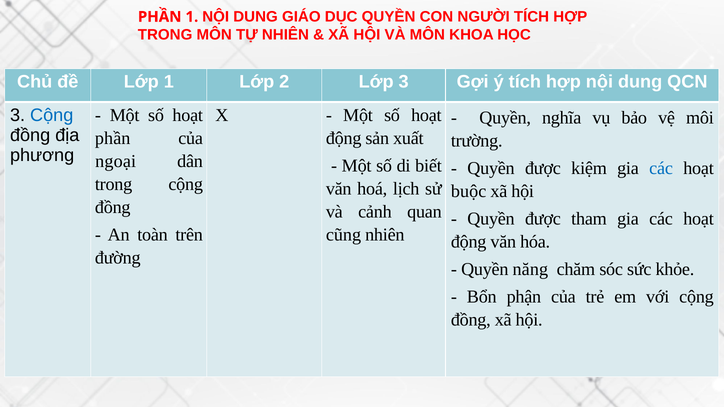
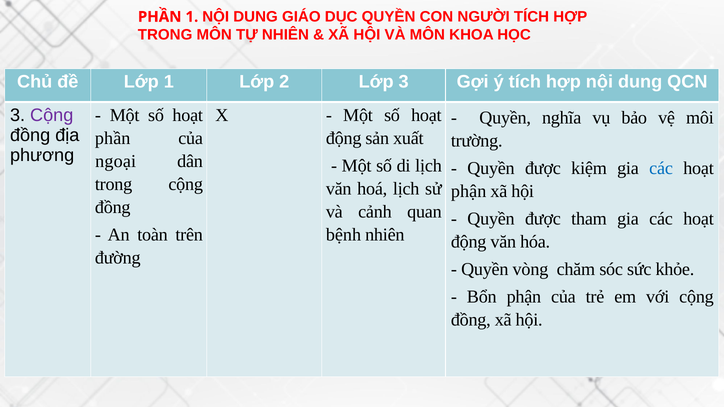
Cộng at (52, 115) colour: blue -> purple
di biết: biết -> lịch
buộc at (469, 191): buộc -> phận
cũng: cũng -> bệnh
năng: năng -> vòng
